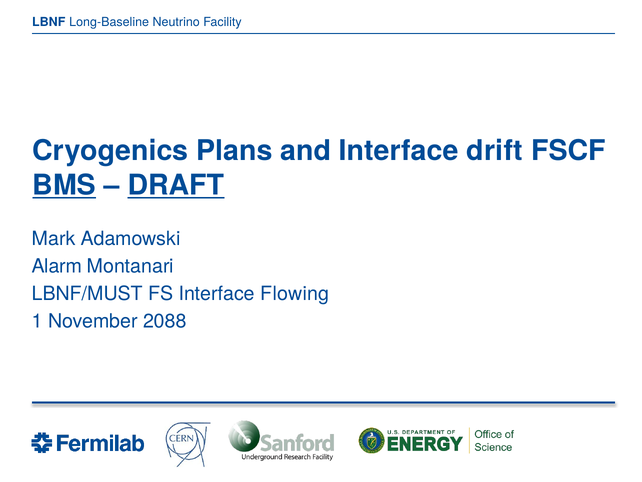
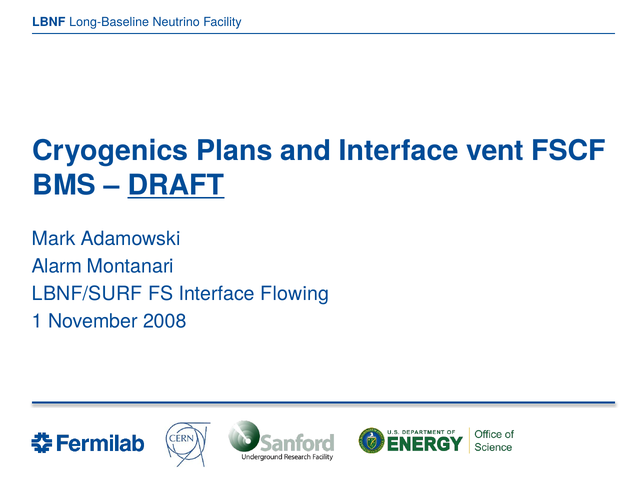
drift: drift -> vent
BMS underline: present -> none
LBNF/MUST: LBNF/MUST -> LBNF/SURF
2088: 2088 -> 2008
